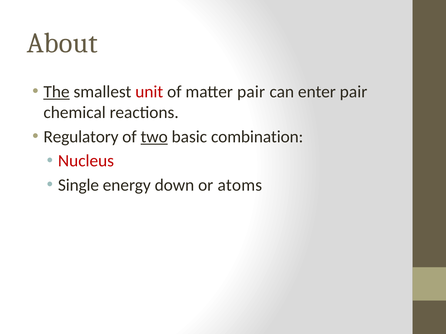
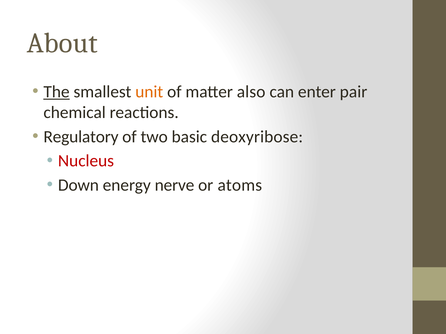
unit colour: red -> orange
matter pair: pair -> also
two underline: present -> none
combination: combination -> deoxyribose
Single: Single -> Down
down: down -> nerve
